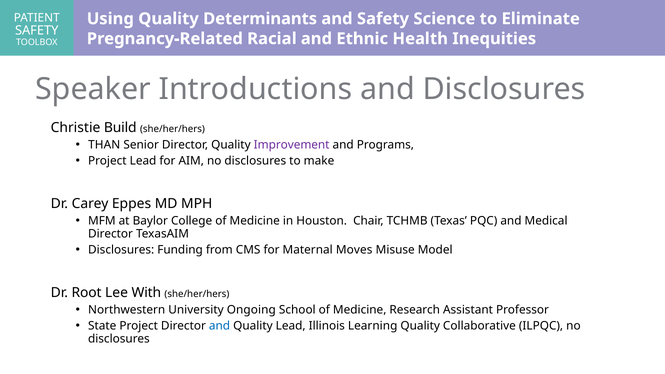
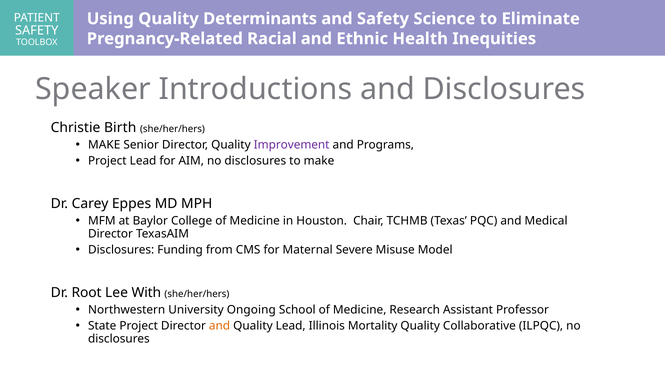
Build: Build -> Birth
THAN at (104, 145): THAN -> MAKE
Moves: Moves -> Severe
and at (219, 326) colour: blue -> orange
Learning: Learning -> Mortality
